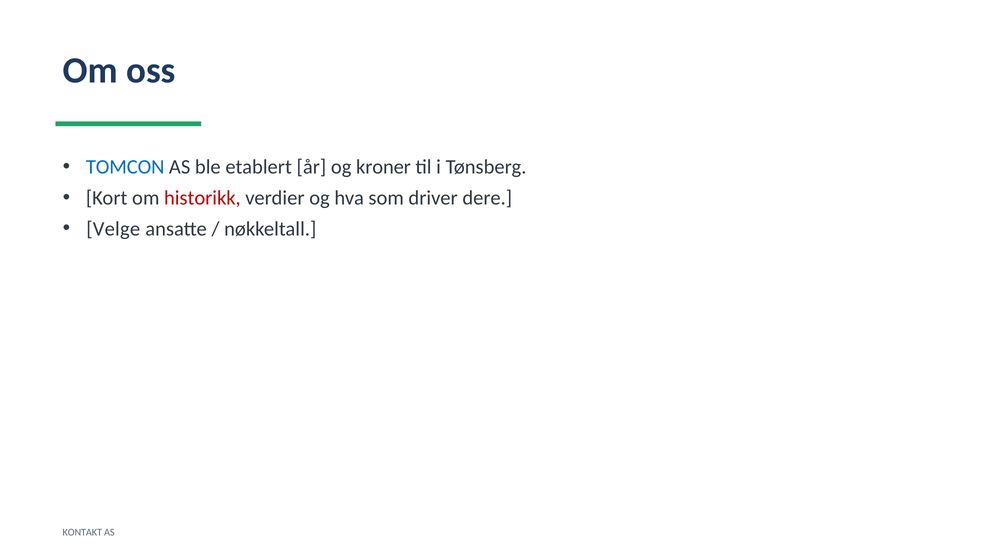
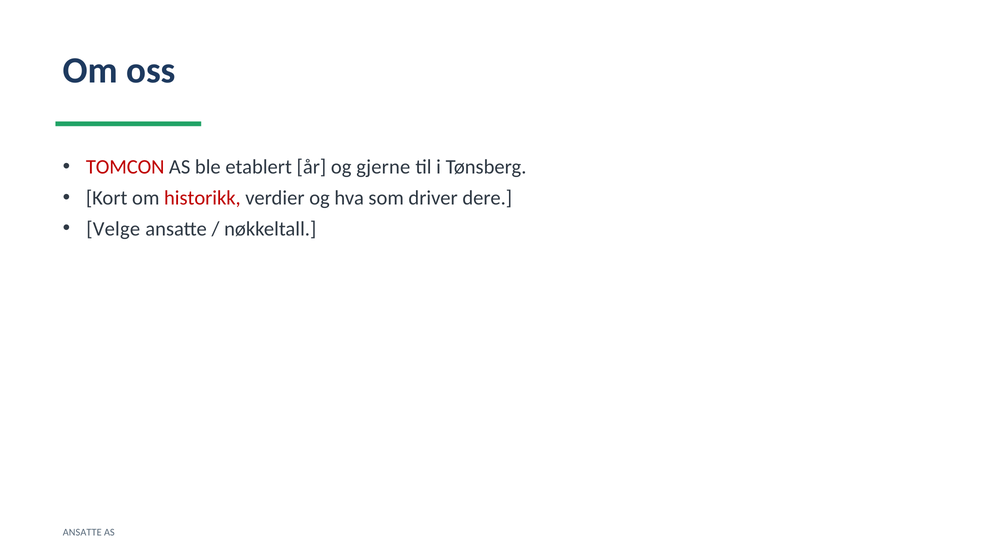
TOMCON colour: blue -> red
kroner: kroner -> gjerne
KONTAKT at (82, 533): KONTAKT -> ANSATTE
